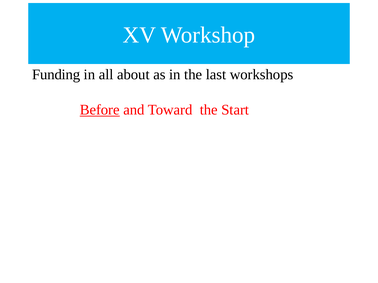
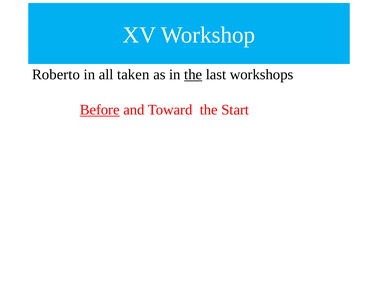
Funding: Funding -> Roberto
about: about -> taken
the at (193, 75) underline: none -> present
